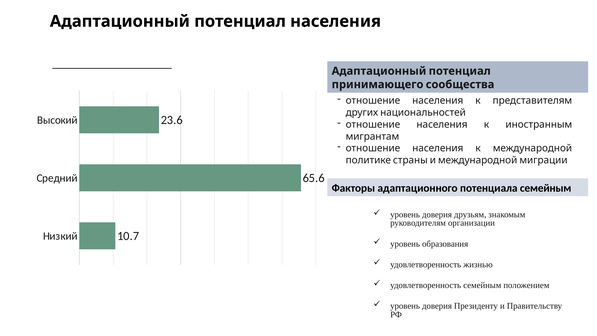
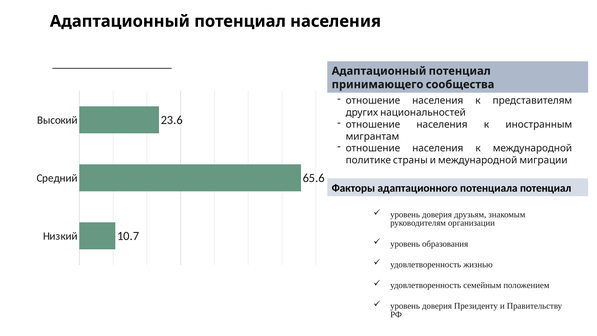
потенциала семейным: семейным -> потенциал
